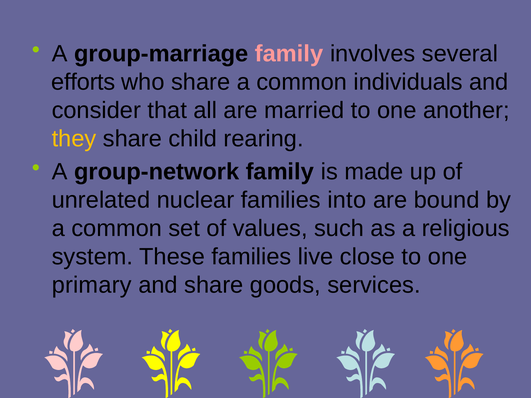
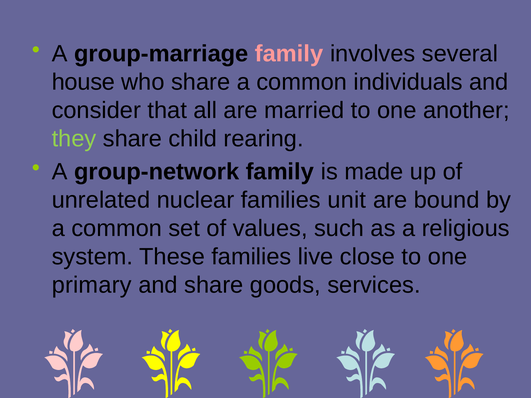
efforts: efforts -> house
they colour: yellow -> light green
into: into -> unit
